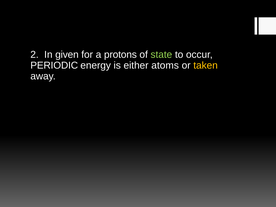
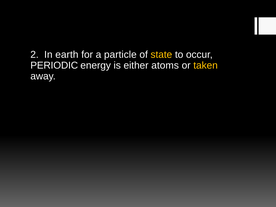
given: given -> earth
protons: protons -> particle
state colour: light green -> yellow
